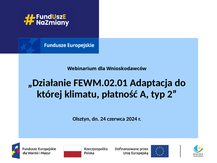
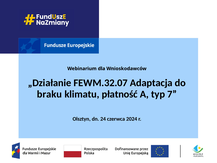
FEWM.02.01: FEWM.02.01 -> FEWM.32.07
której: której -> braku
2: 2 -> 7
